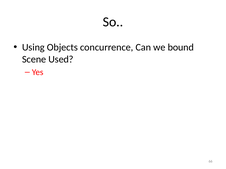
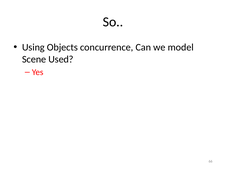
bound: bound -> model
